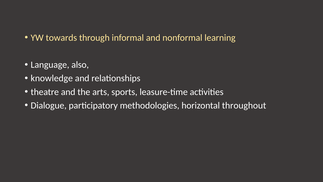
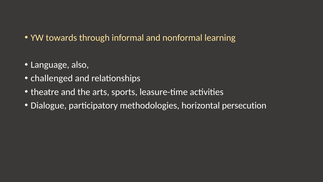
knowledge: knowledge -> challenged
throughout: throughout -> persecution
